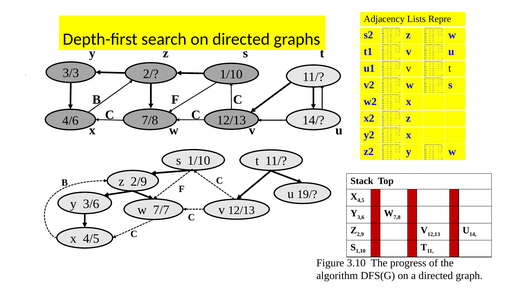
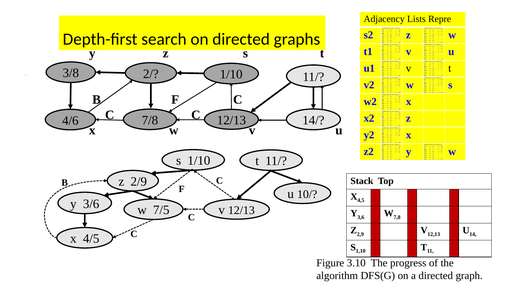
3/3: 3/3 -> 3/8
19/: 19/ -> 10/
7/7: 7/7 -> 7/5
